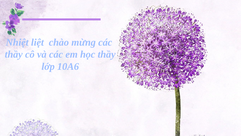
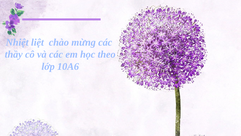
học thầy: thầy -> theo
